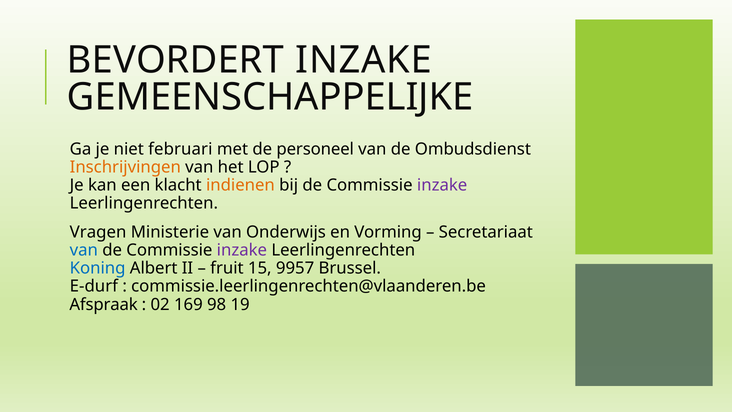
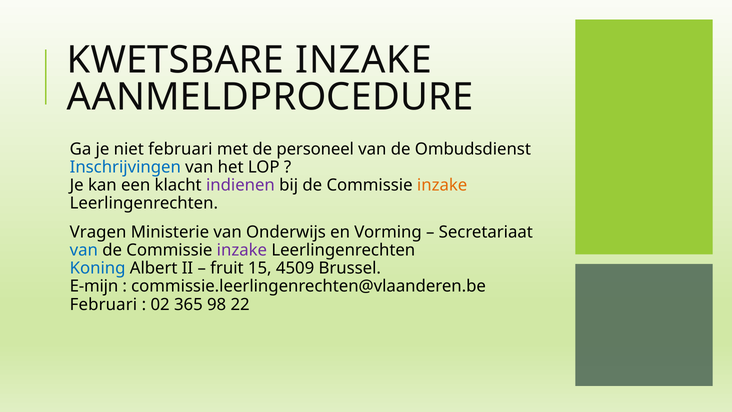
BEVORDERT: BEVORDERT -> KWETSBARE
GEMEENSCHAPPELIJKE: GEMEENSCHAPPELIJKE -> AANMELDPROCEDURE
Inschrijvingen colour: orange -> blue
indienen colour: orange -> purple
inzake at (442, 185) colour: purple -> orange
9957: 9957 -> 4509
E-durf: E-durf -> E-mijn
Afspraak at (104, 304): Afspraak -> Februari
169: 169 -> 365
19: 19 -> 22
